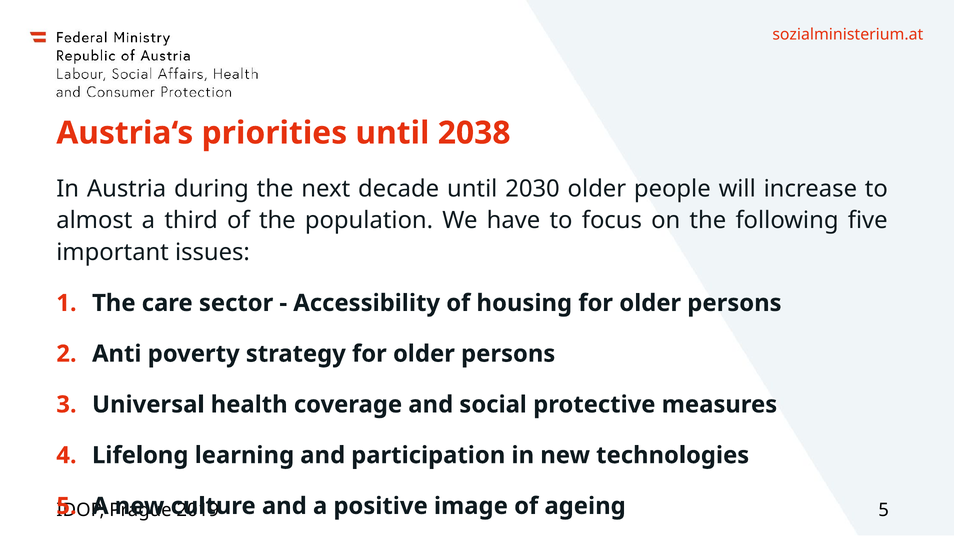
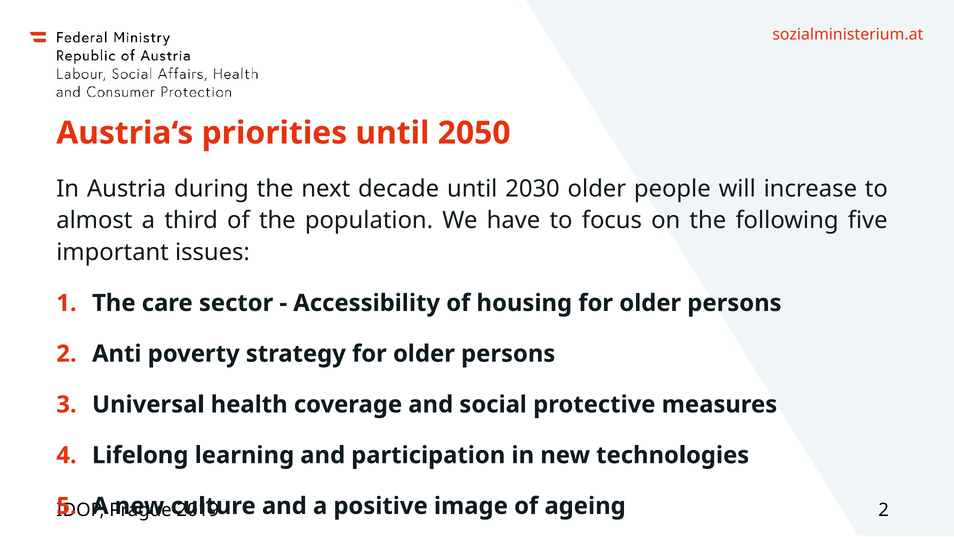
2038: 2038 -> 2050
5 at (884, 510): 5 -> 2
